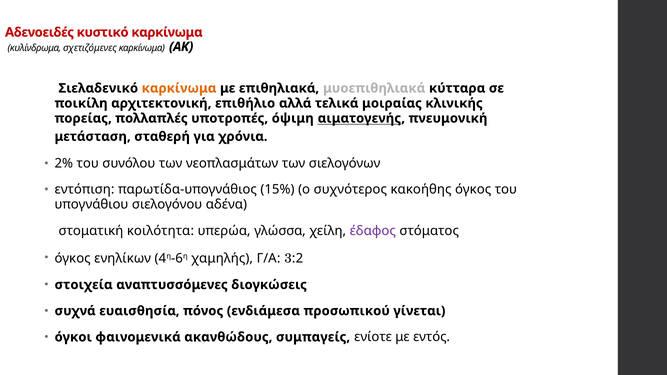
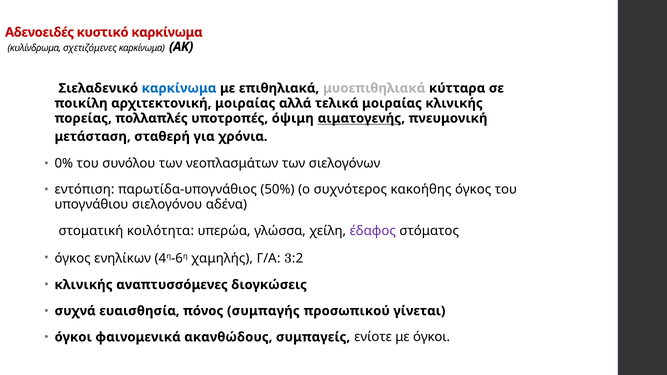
καρκίνωμα at (179, 88) colour: orange -> blue
αρχιτεκτονική επιθήλιο: επιθήλιο -> μοιραίας
2%: 2% -> 0%
15%: 15% -> 50%
στοιχεία at (84, 285): στοιχεία -> κλινικής
ενδιάμεσα: ενδιάμεσα -> συμπαγής
με εντός: εντός -> όγκοι
